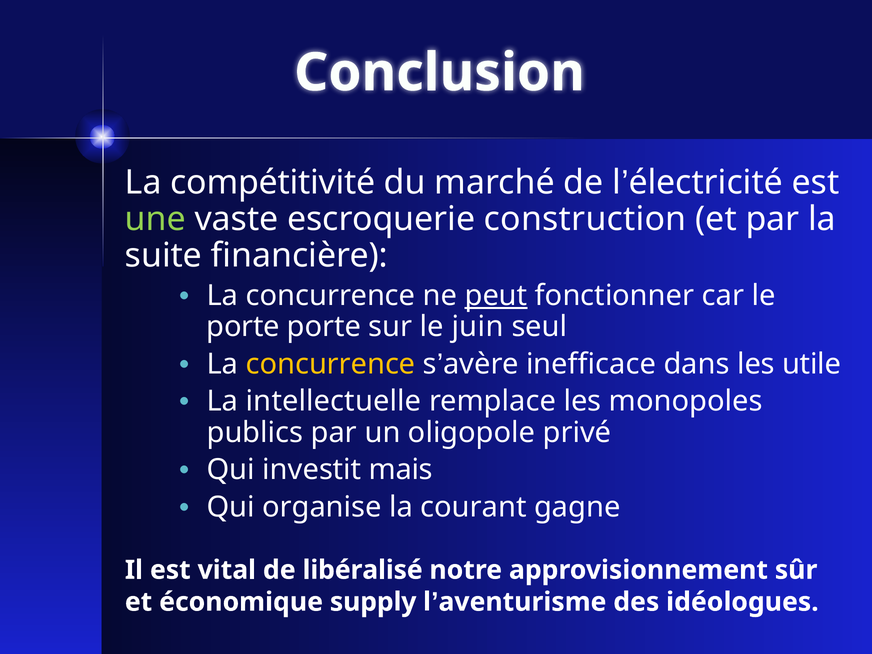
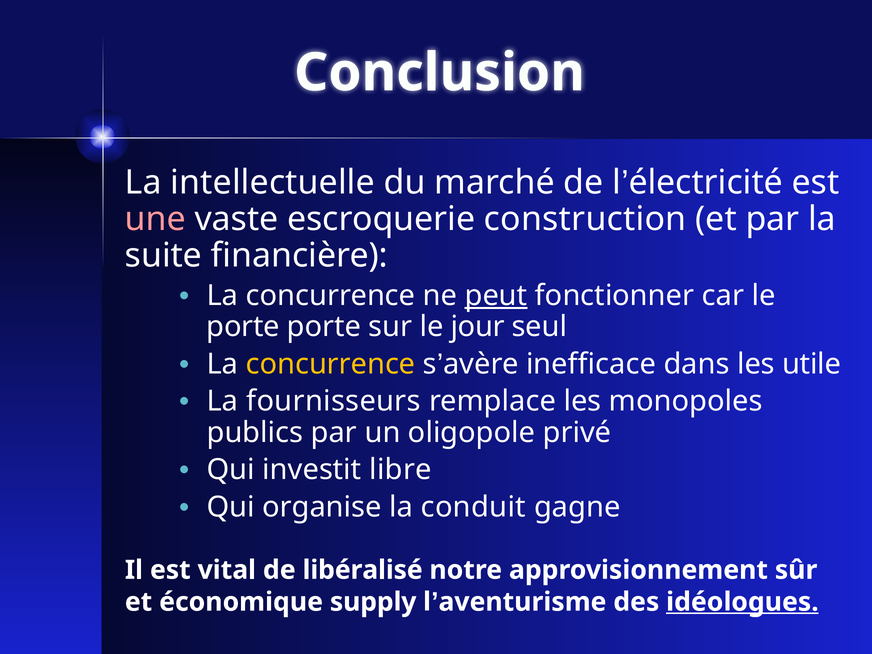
compétitivité: compétitivité -> intellectuelle
une colour: light green -> pink
juin: juin -> jour
intellectuelle: intellectuelle -> fournisseurs
mais: mais -> libre
courant: courant -> conduit
idéologues underline: none -> present
